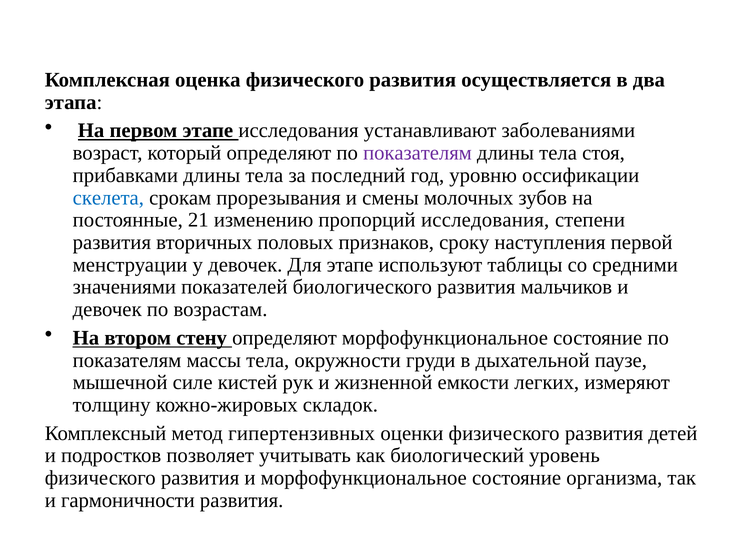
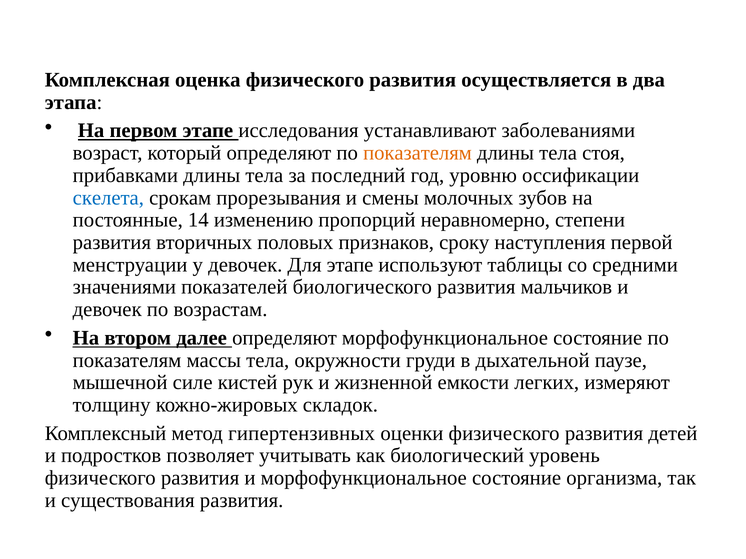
показателям at (417, 153) colour: purple -> orange
21: 21 -> 14
пропорций исследования: исследования -> неравномерно
стену: стену -> далее
гармоничности: гармоничности -> существования
